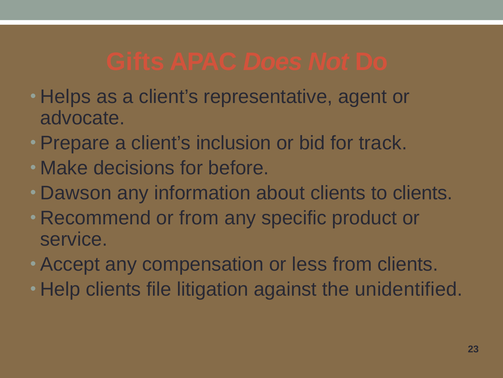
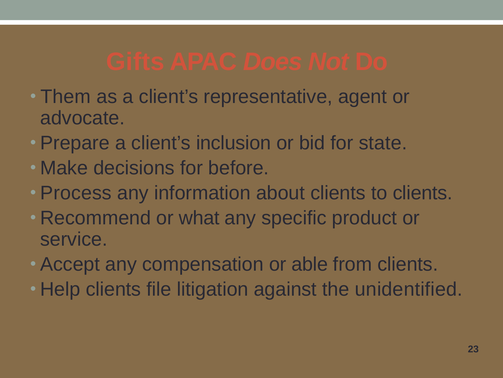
Helps: Helps -> Them
track: track -> state
Dawson: Dawson -> Process
or from: from -> what
less: less -> able
